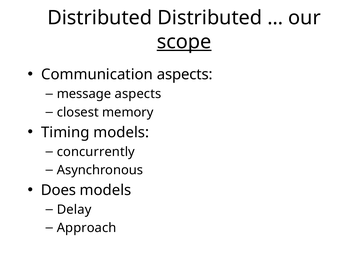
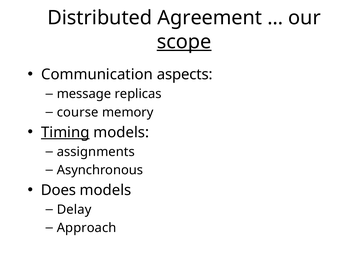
Distributed Distributed: Distributed -> Agreement
message aspects: aspects -> replicas
closest: closest -> course
Timing underline: none -> present
concurrently: concurrently -> assignments
